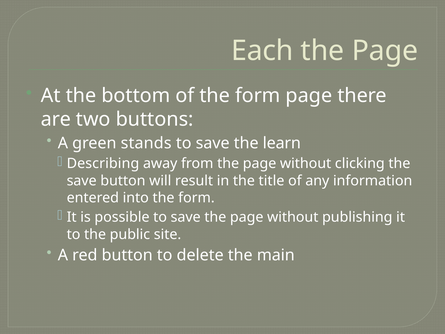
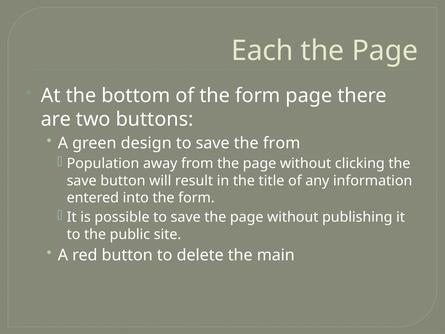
stands: stands -> design
the learn: learn -> from
Describing: Describing -> Population
